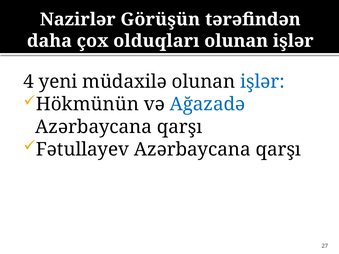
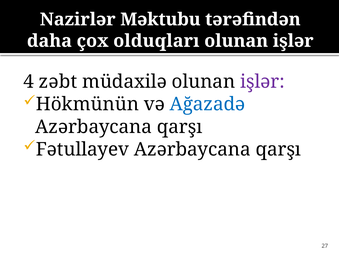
Görüşün: Görüşün -> Məktubu
yeni: yeni -> zəbt
işlər at (262, 82) colour: blue -> purple
